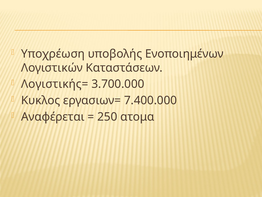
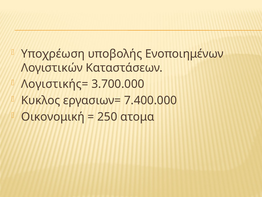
Αναφέρεται: Αναφέρεται -> Οικονομική
